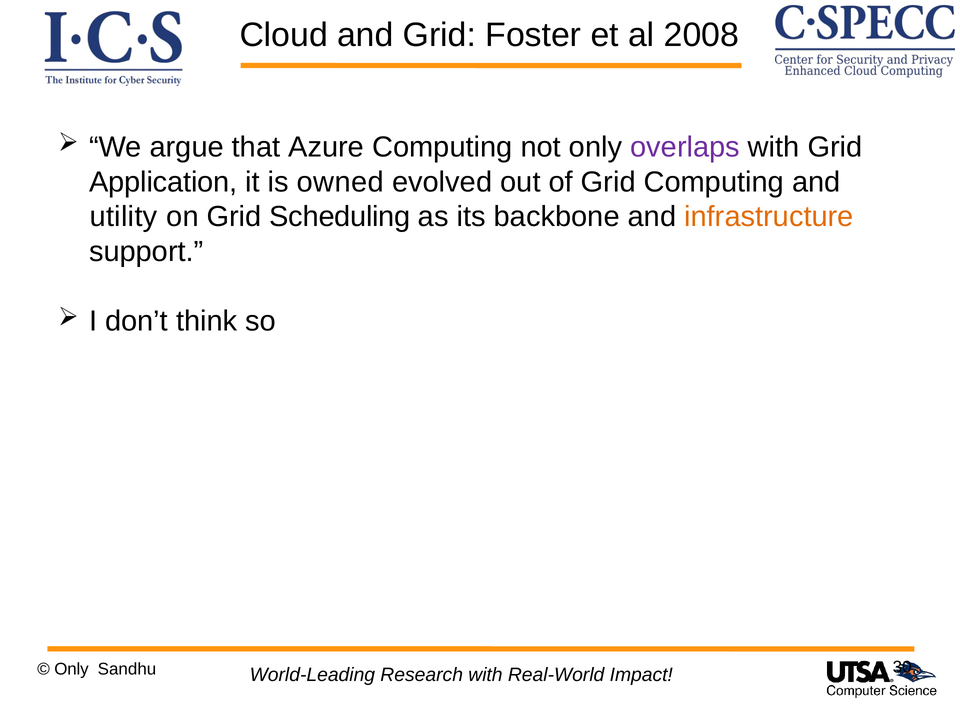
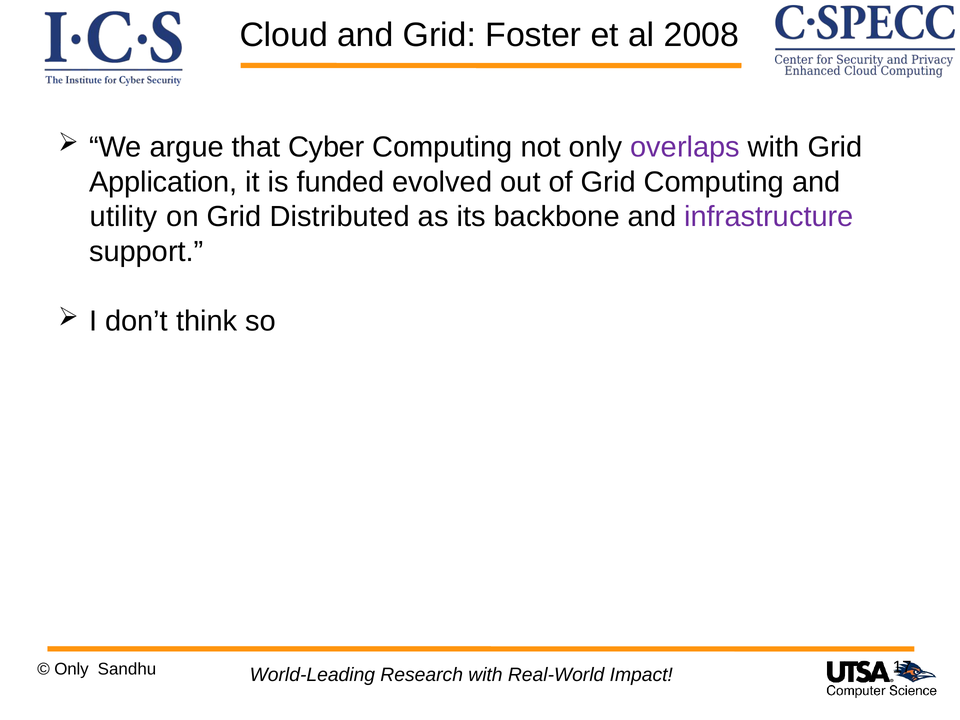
Azure: Azure -> Cyber
owned: owned -> funded
Scheduling: Scheduling -> Distributed
infrastructure colour: orange -> purple
30: 30 -> 17
